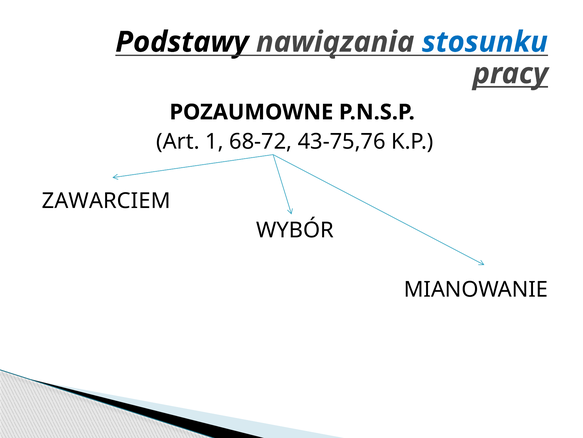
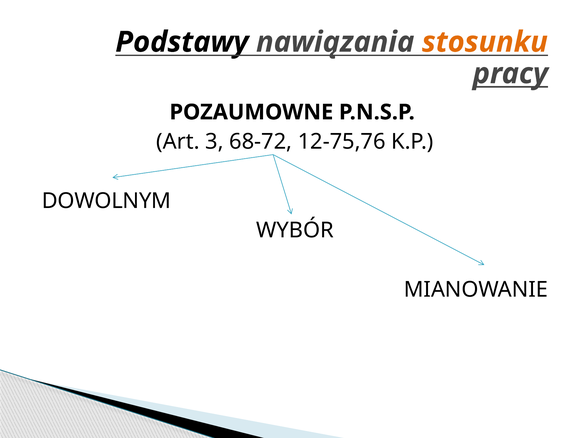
stosunku colour: blue -> orange
1: 1 -> 3
43-75,76: 43-75,76 -> 12-75,76
ZAWARCIEM: ZAWARCIEM -> DOWOLNYM
